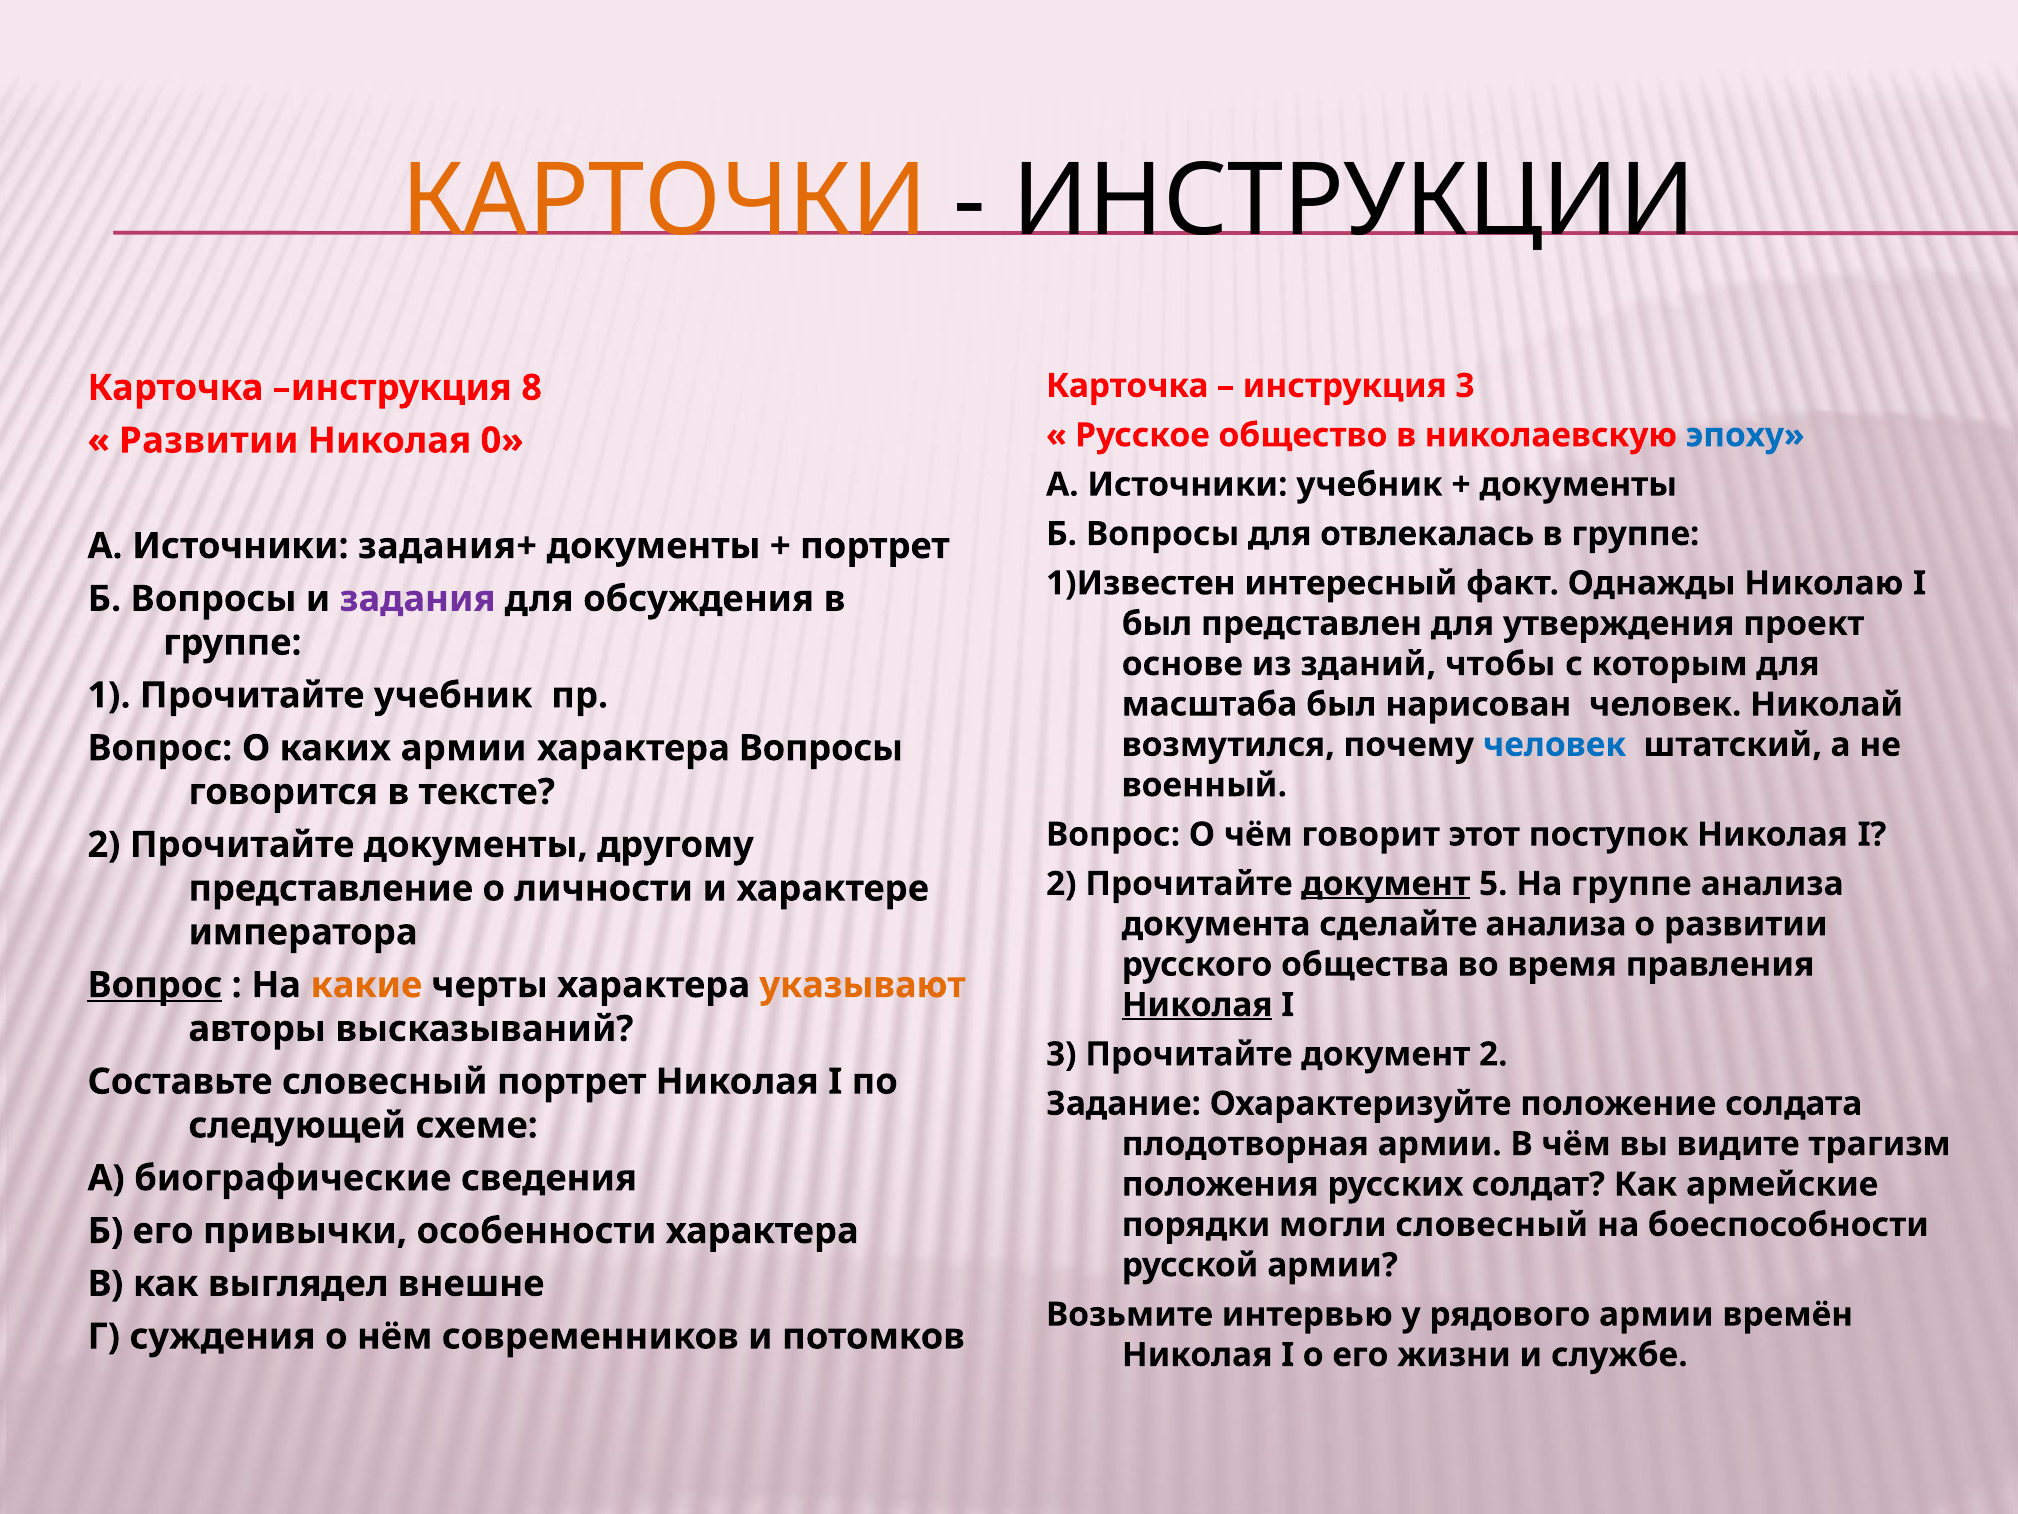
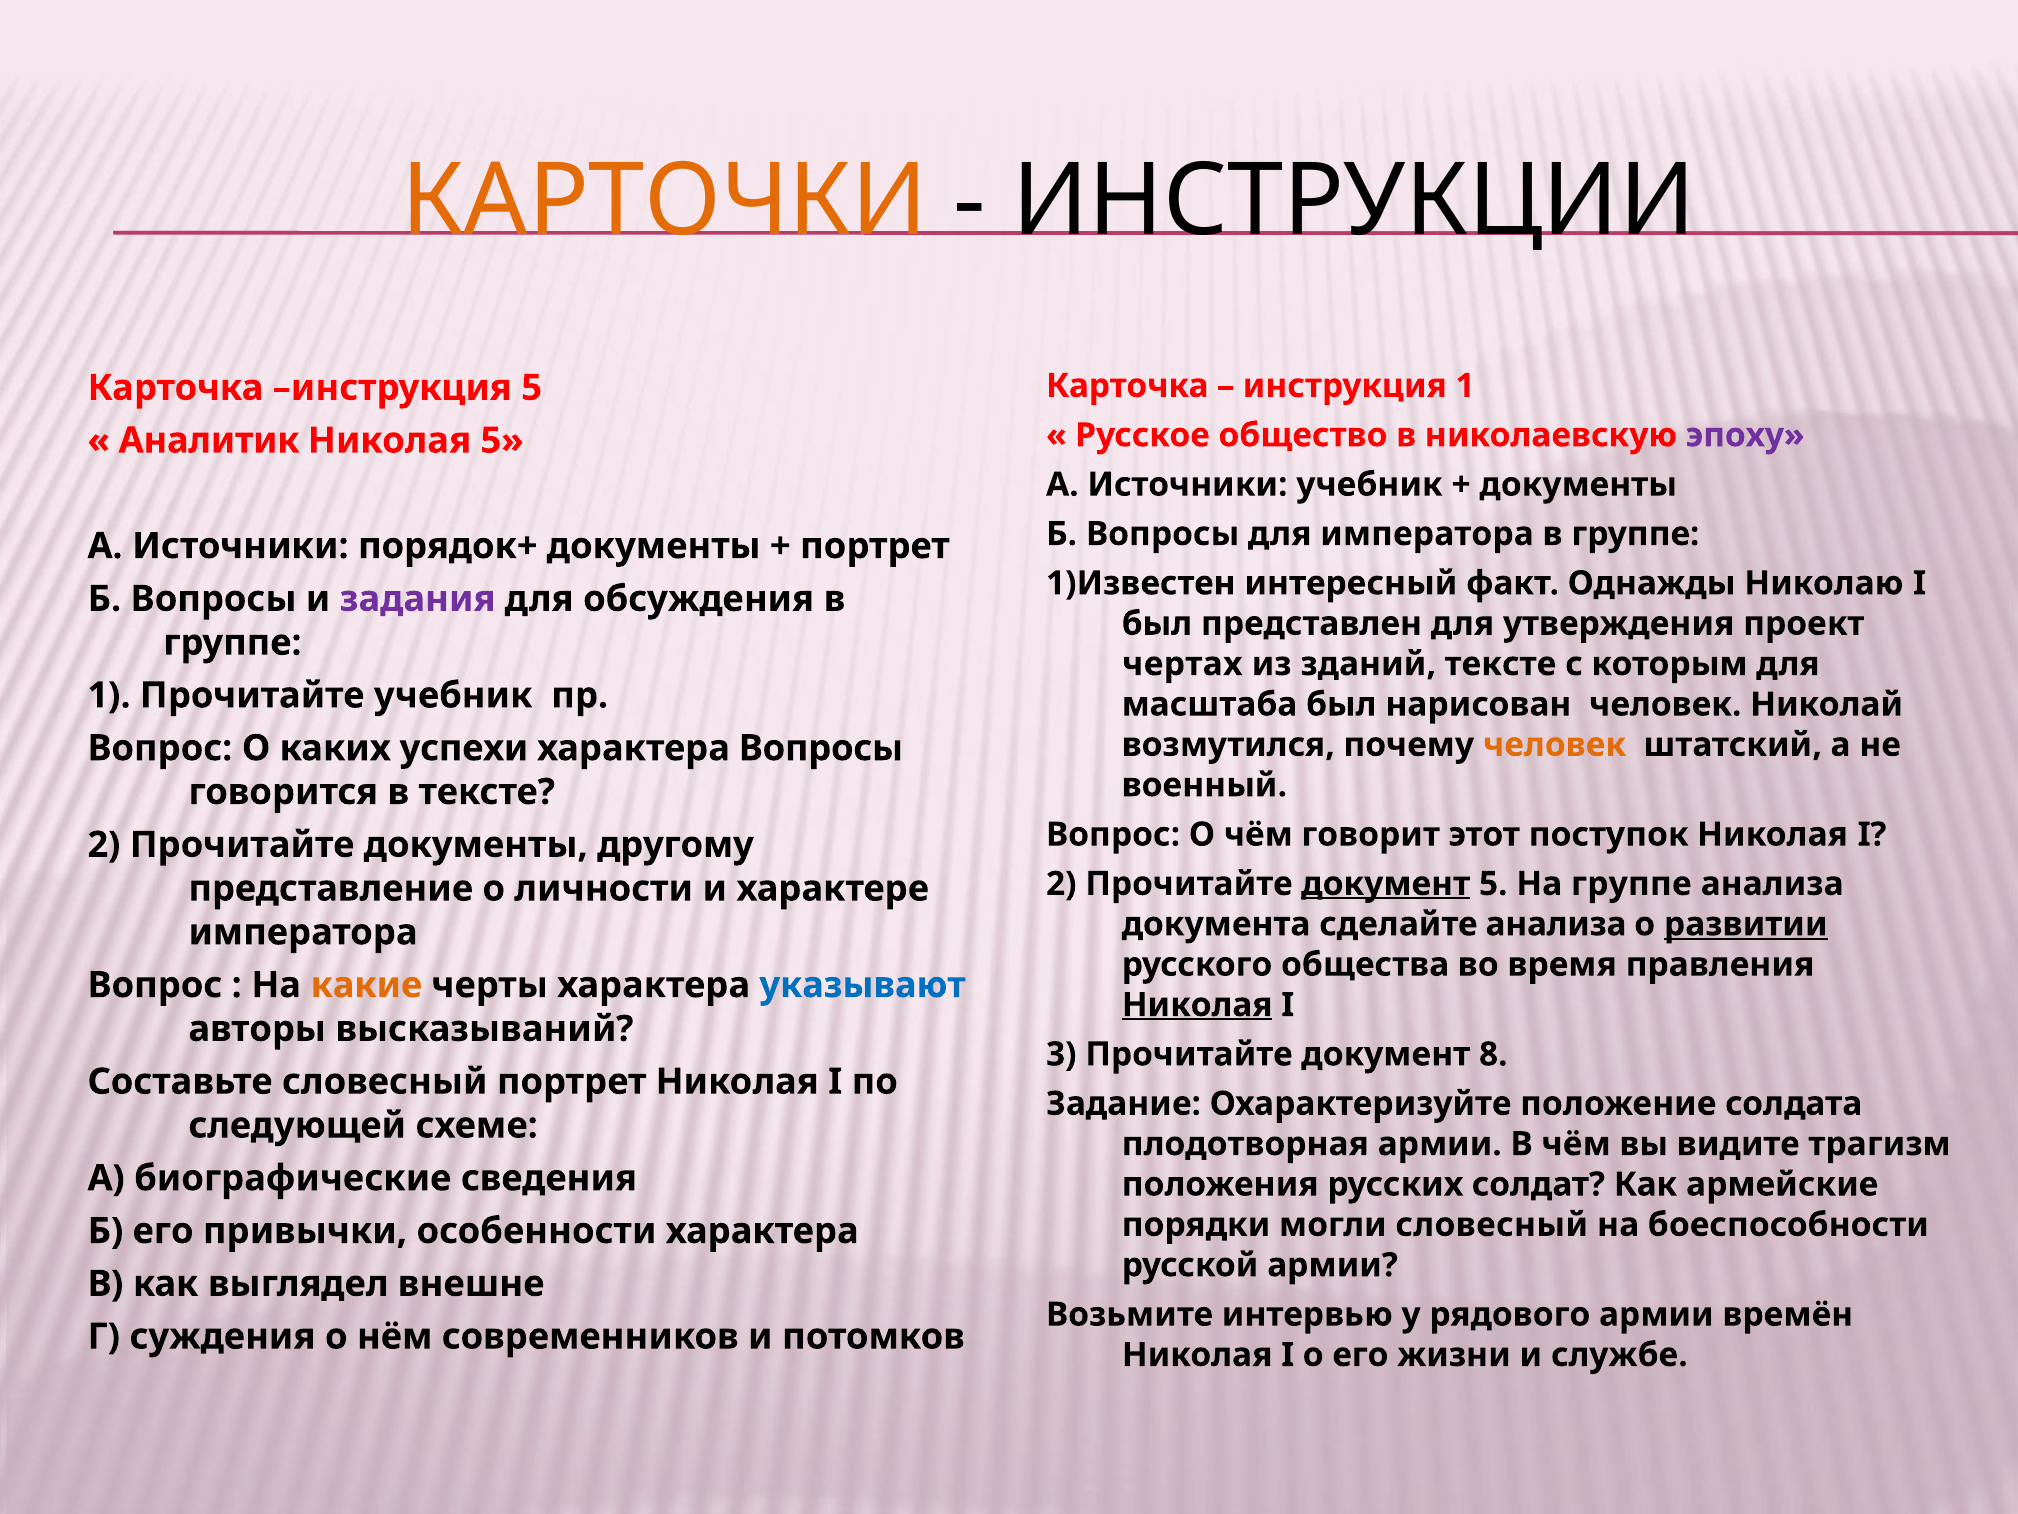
инструкция 3: 3 -> 1
инструкция 8: 8 -> 5
эпоху colour: blue -> purple
Развитии at (209, 440): Развитии -> Аналитик
Николая 0: 0 -> 5
для отвлекалась: отвлекалась -> императора
задания+: задания+ -> порядок+
основе: основе -> чертах
зданий чтобы: чтобы -> тексте
человек at (1554, 745) colour: blue -> orange
каких армии: армии -> успехи
развитии at (1746, 924) underline: none -> present
Вопрос at (155, 985) underline: present -> none
указывают colour: orange -> blue
документ 2: 2 -> 8
